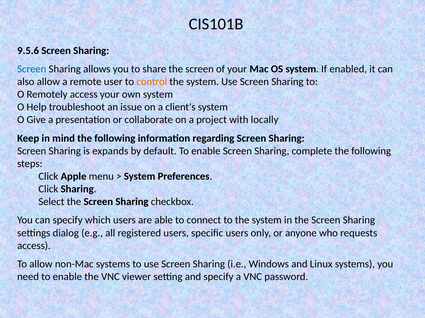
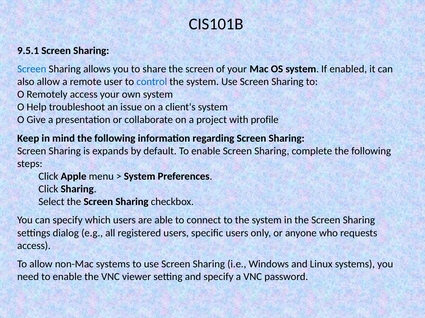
9.5.6: 9.5.6 -> 9.5.1
control colour: orange -> blue
locally: locally -> profile
